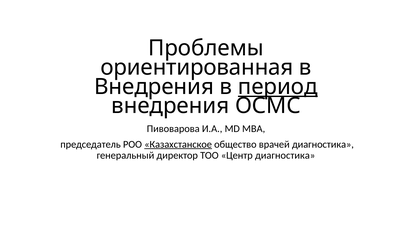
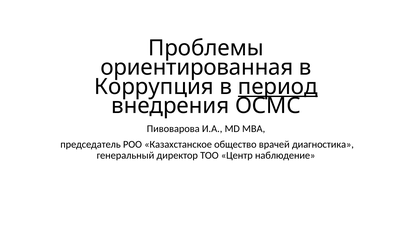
Внедрения at (154, 87): Внедрения -> Коррупция
Казахстанское underline: present -> none
Центр диагностика: диагностика -> наблюдение
